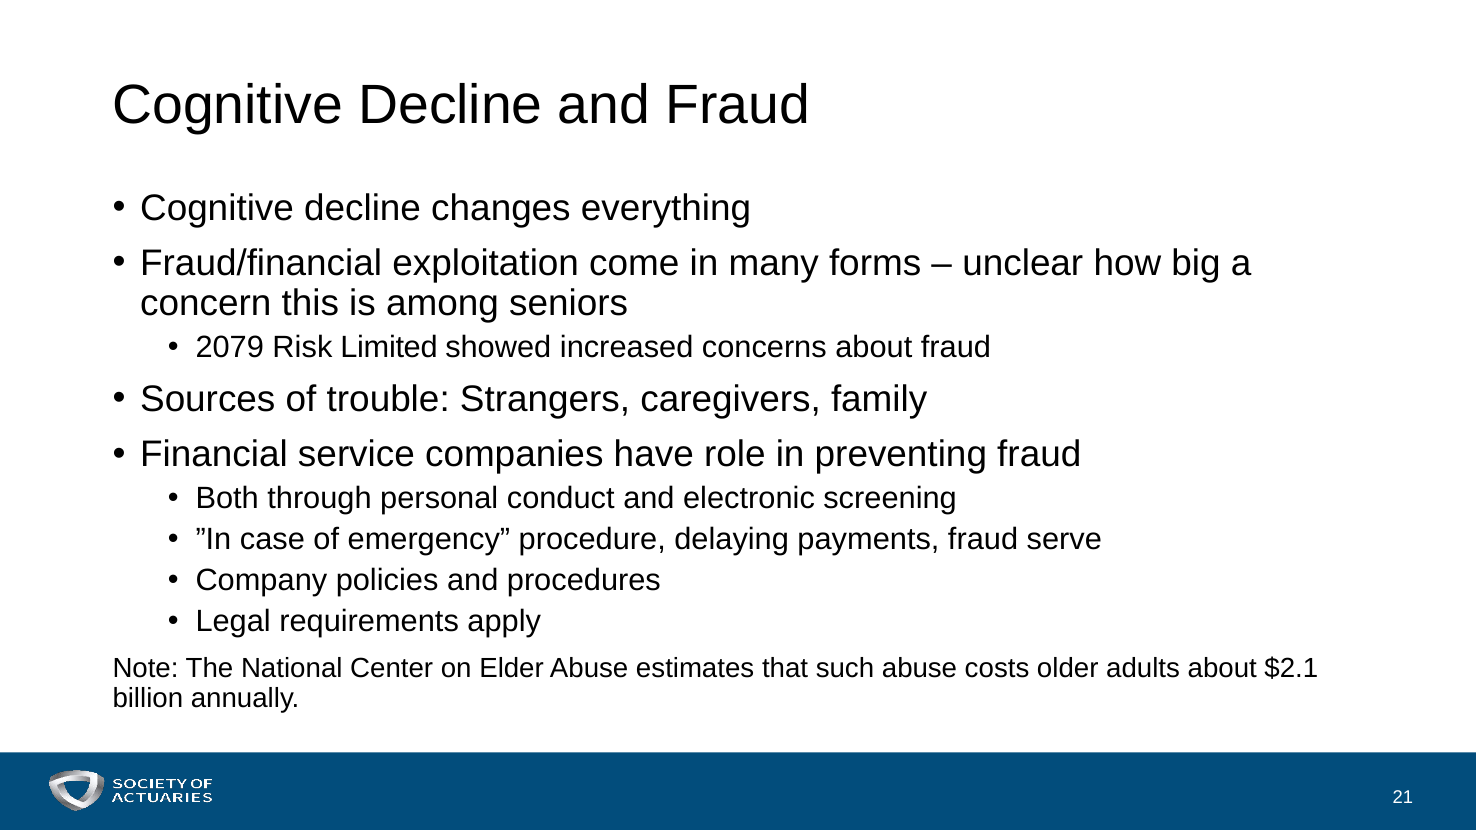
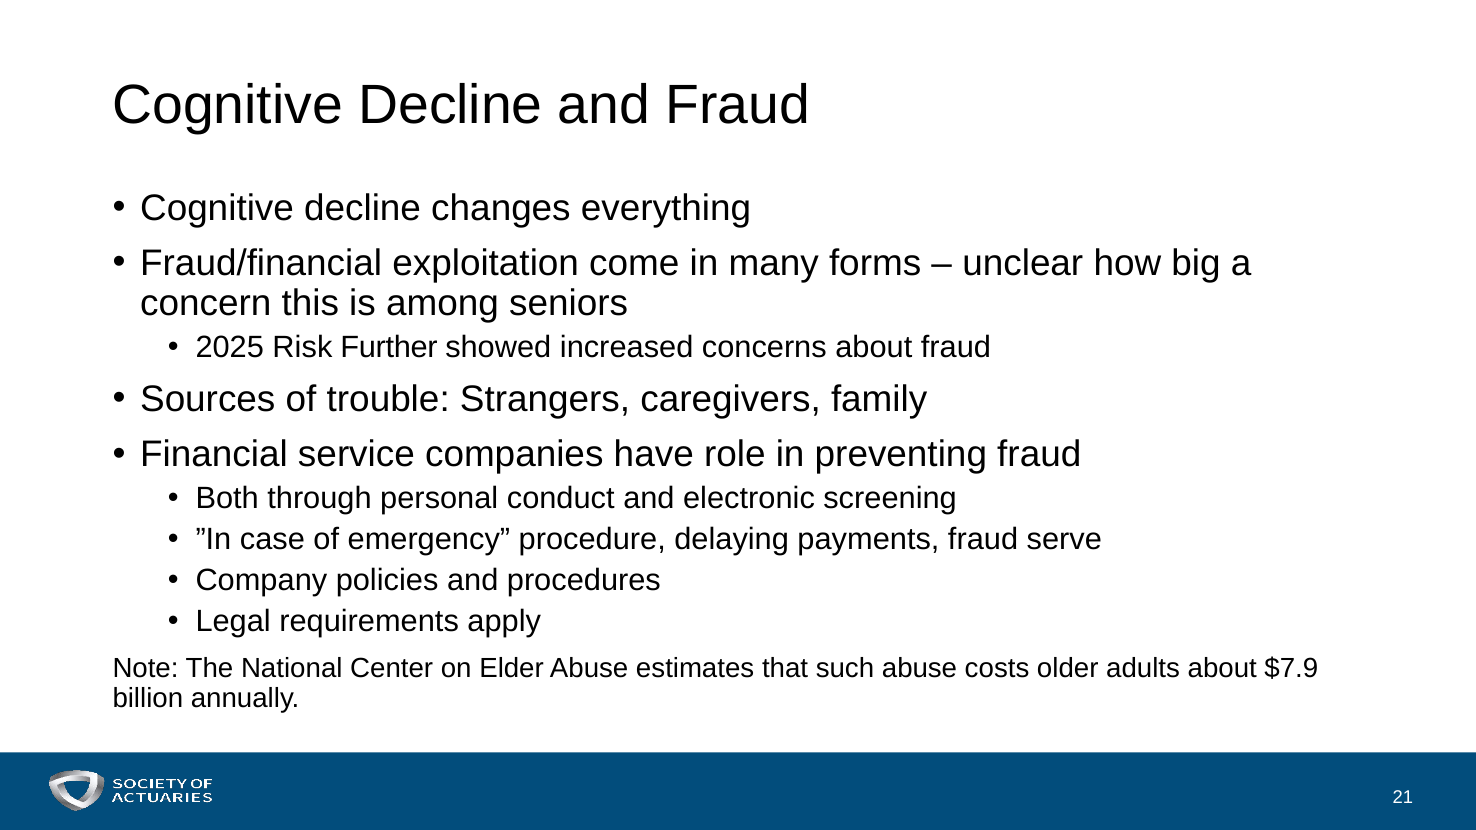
2079: 2079 -> 2025
Limited: Limited -> Further
$2.1: $2.1 -> $7.9
